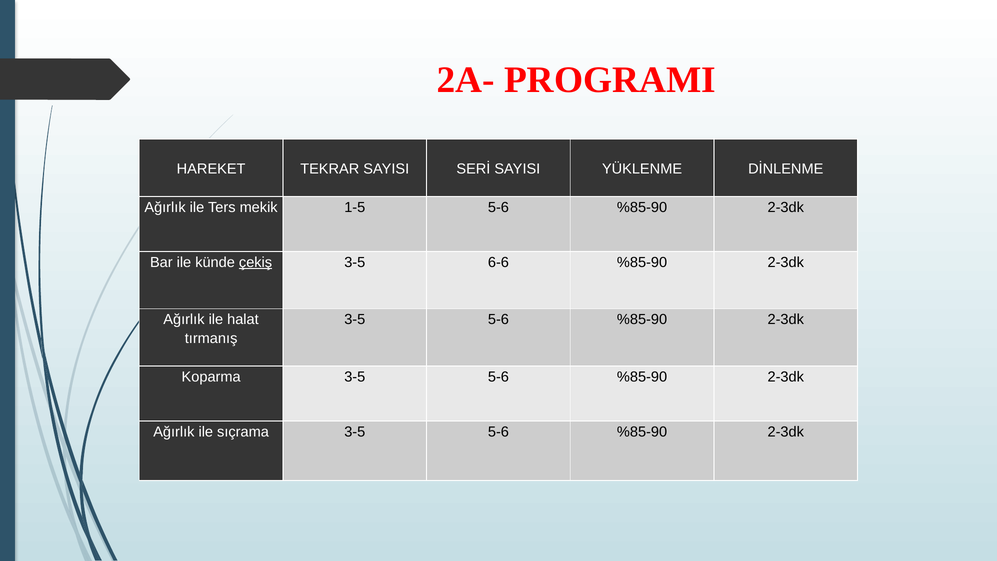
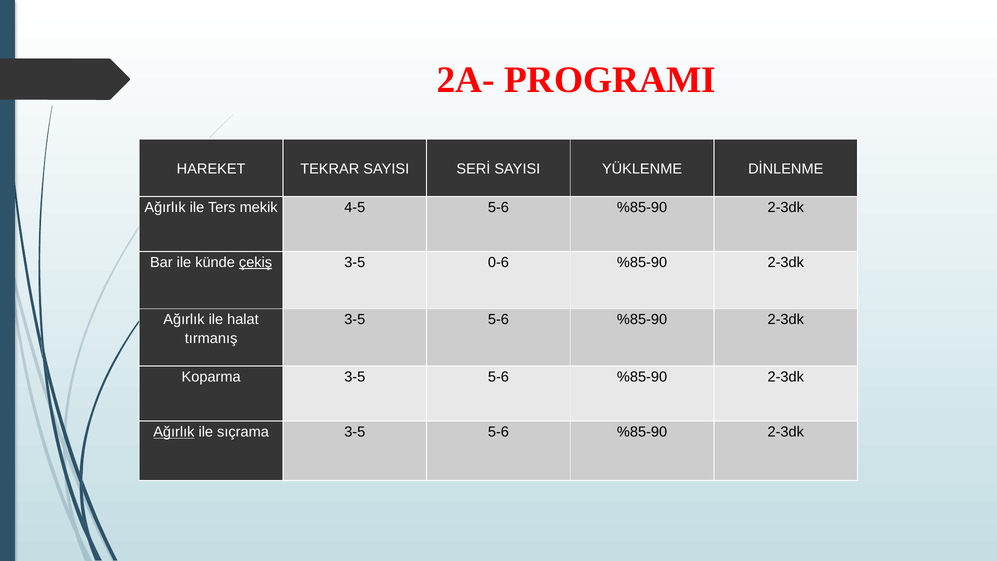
1-5: 1-5 -> 4-5
6-6: 6-6 -> 0-6
Ağırlık at (174, 432) underline: none -> present
